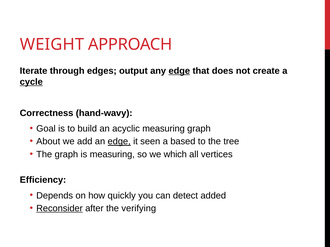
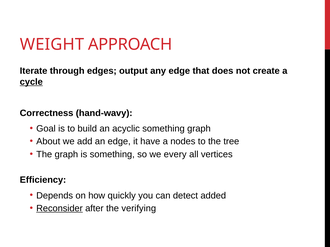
edge at (179, 71) underline: present -> none
acyclic measuring: measuring -> something
edge at (119, 142) underline: present -> none
seen: seen -> have
based: based -> nodes
is measuring: measuring -> something
which: which -> every
